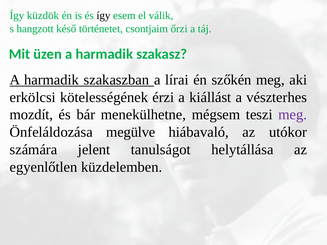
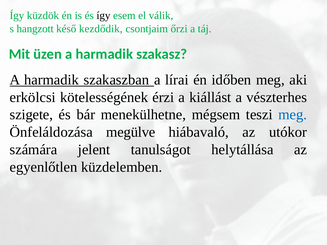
történetet: történetet -> kezdődik
szőkén: szőkén -> időben
mozdít: mozdít -> szigete
meg at (293, 115) colour: purple -> blue
